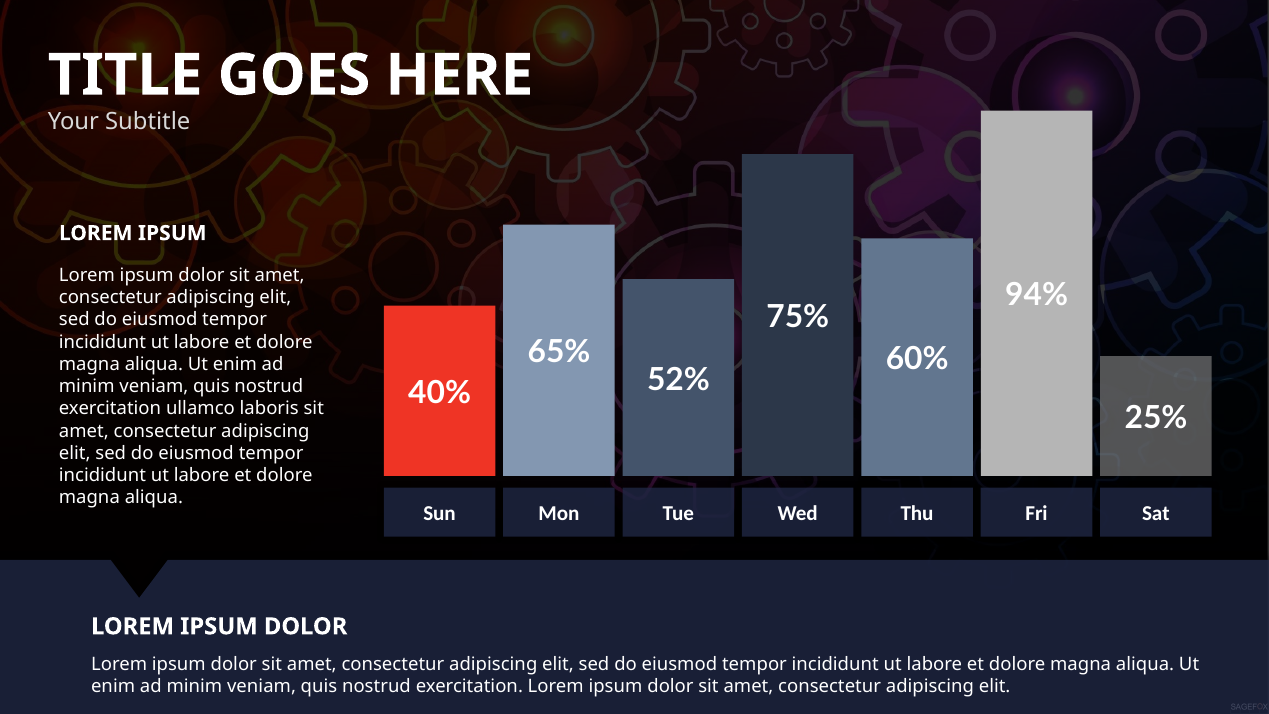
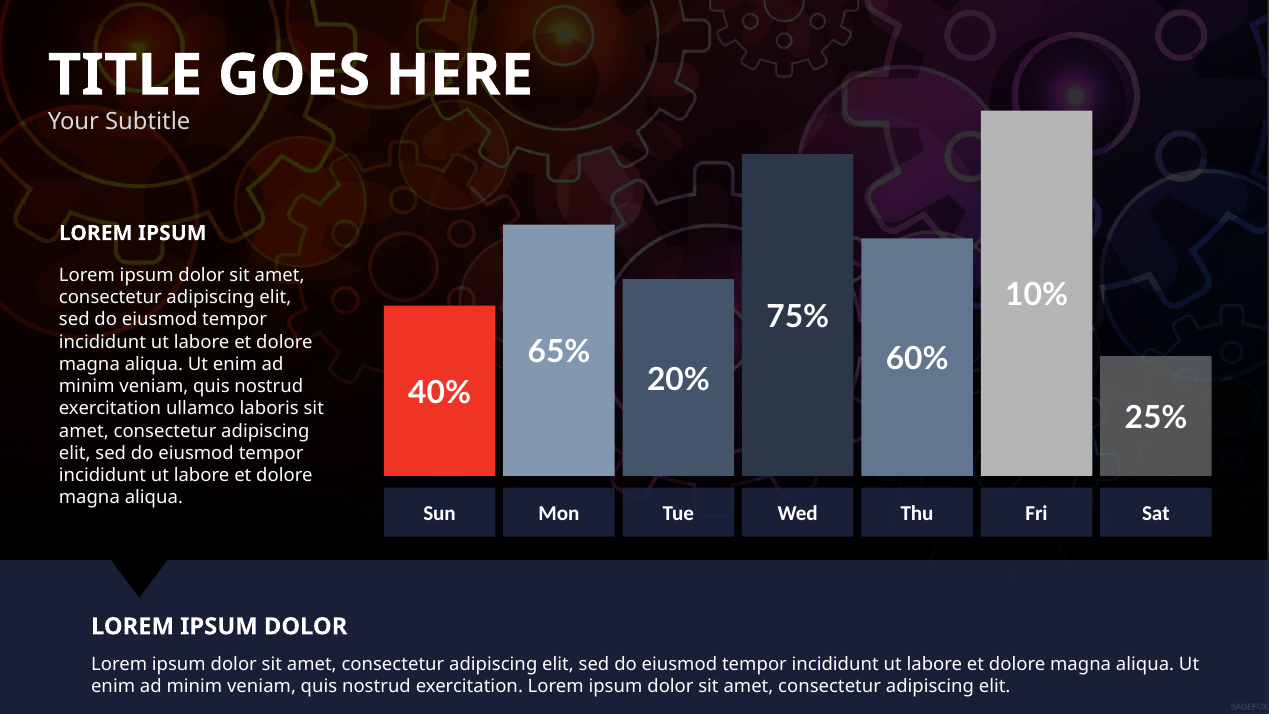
94%: 94% -> 10%
52%: 52% -> 20%
